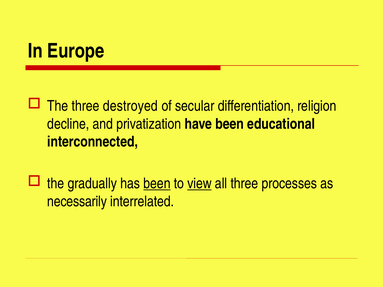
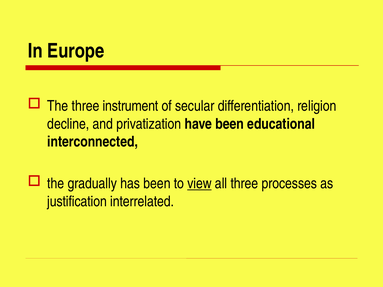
destroyed: destroyed -> instrument
been at (157, 184) underline: present -> none
necessarily: necessarily -> justification
